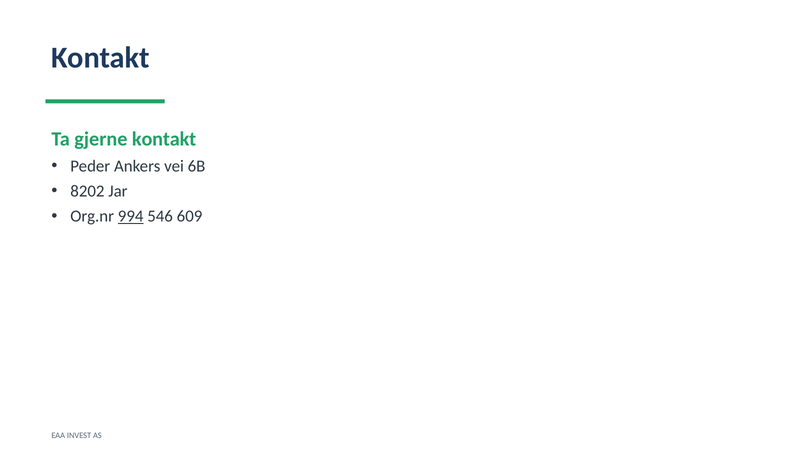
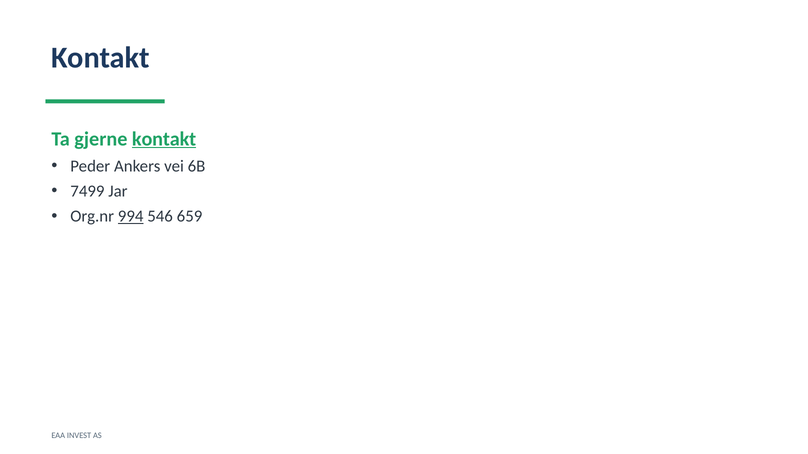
kontakt at (164, 139) underline: none -> present
8202: 8202 -> 7499
609: 609 -> 659
